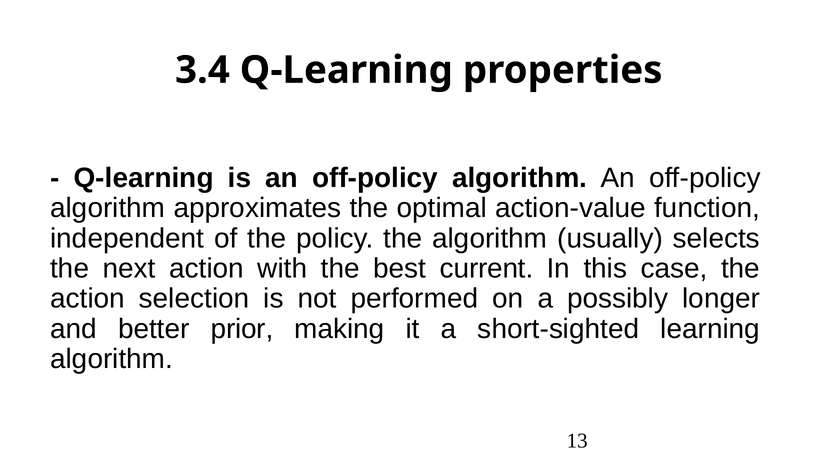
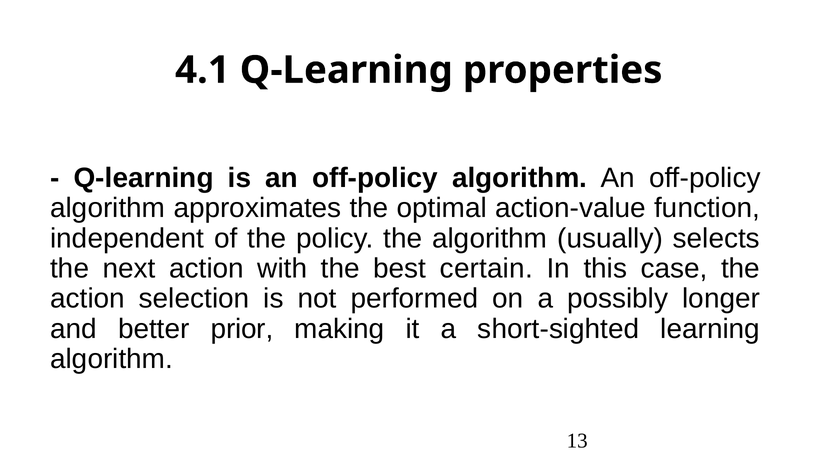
3.4: 3.4 -> 4.1
current: current -> certain
